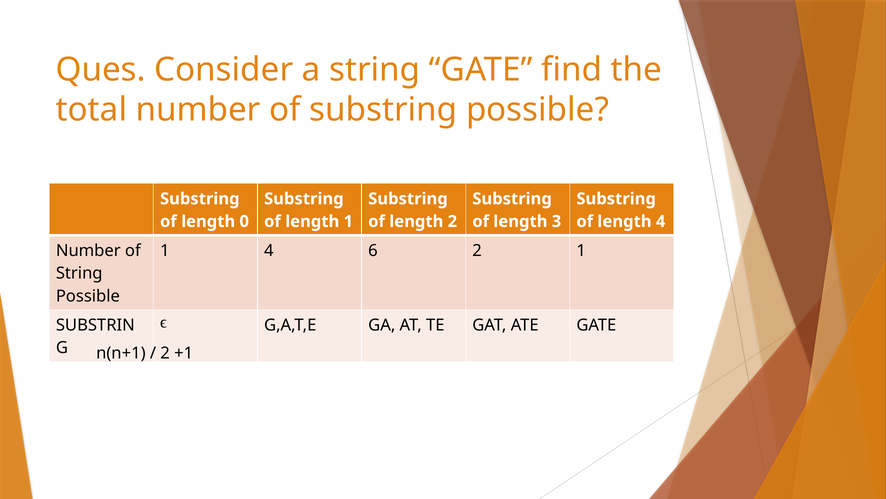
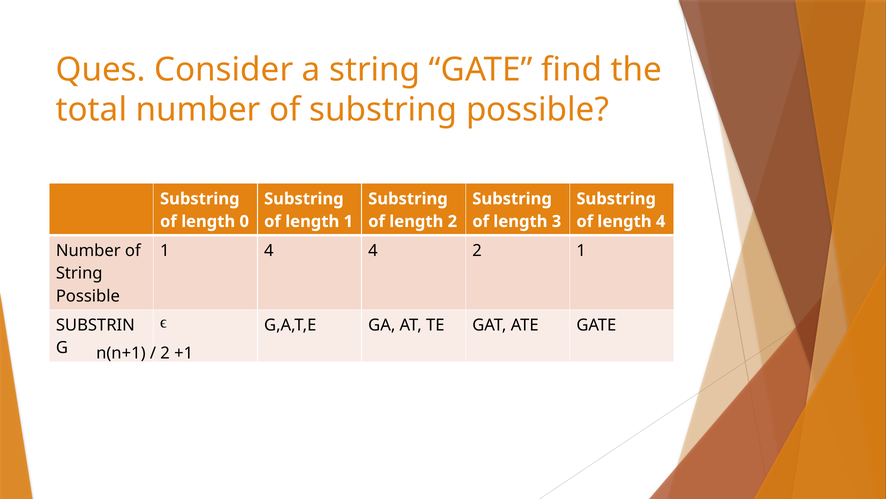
4 6: 6 -> 4
